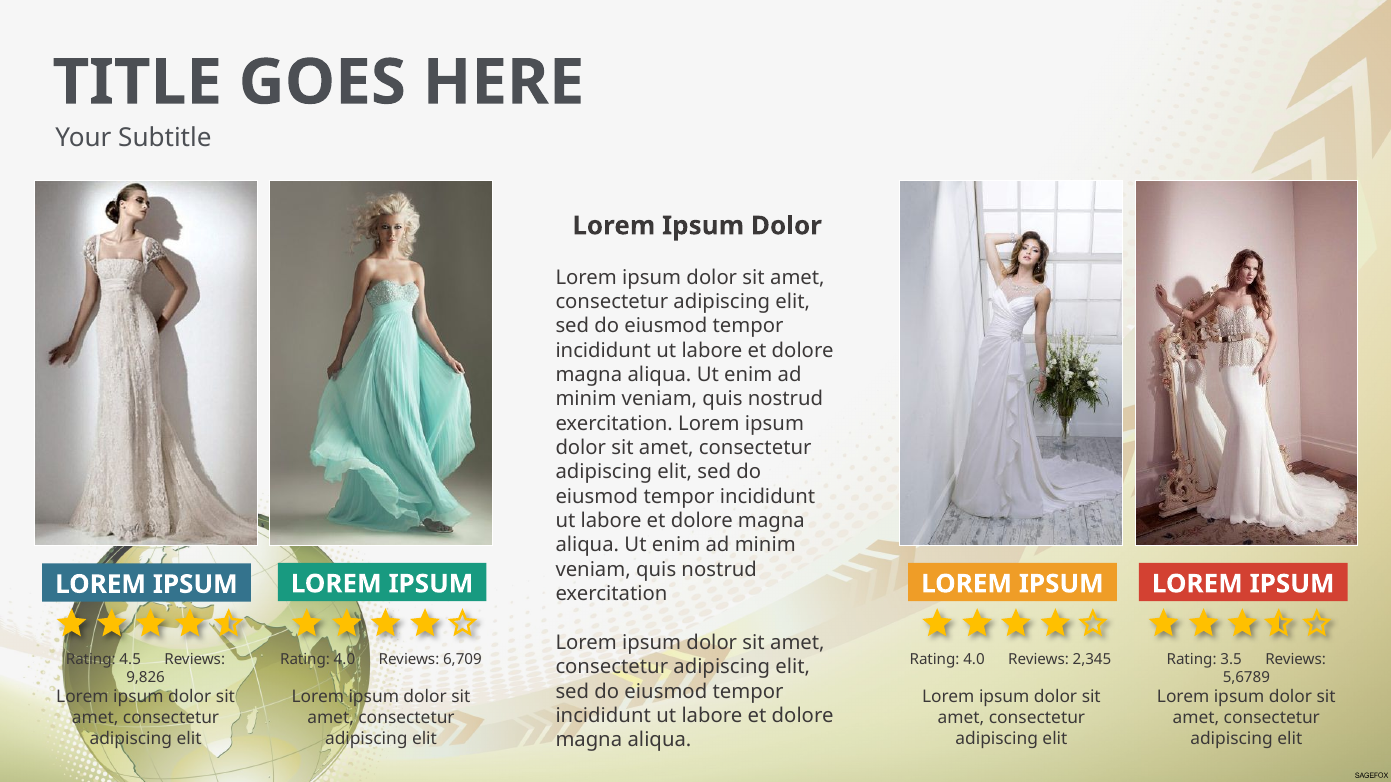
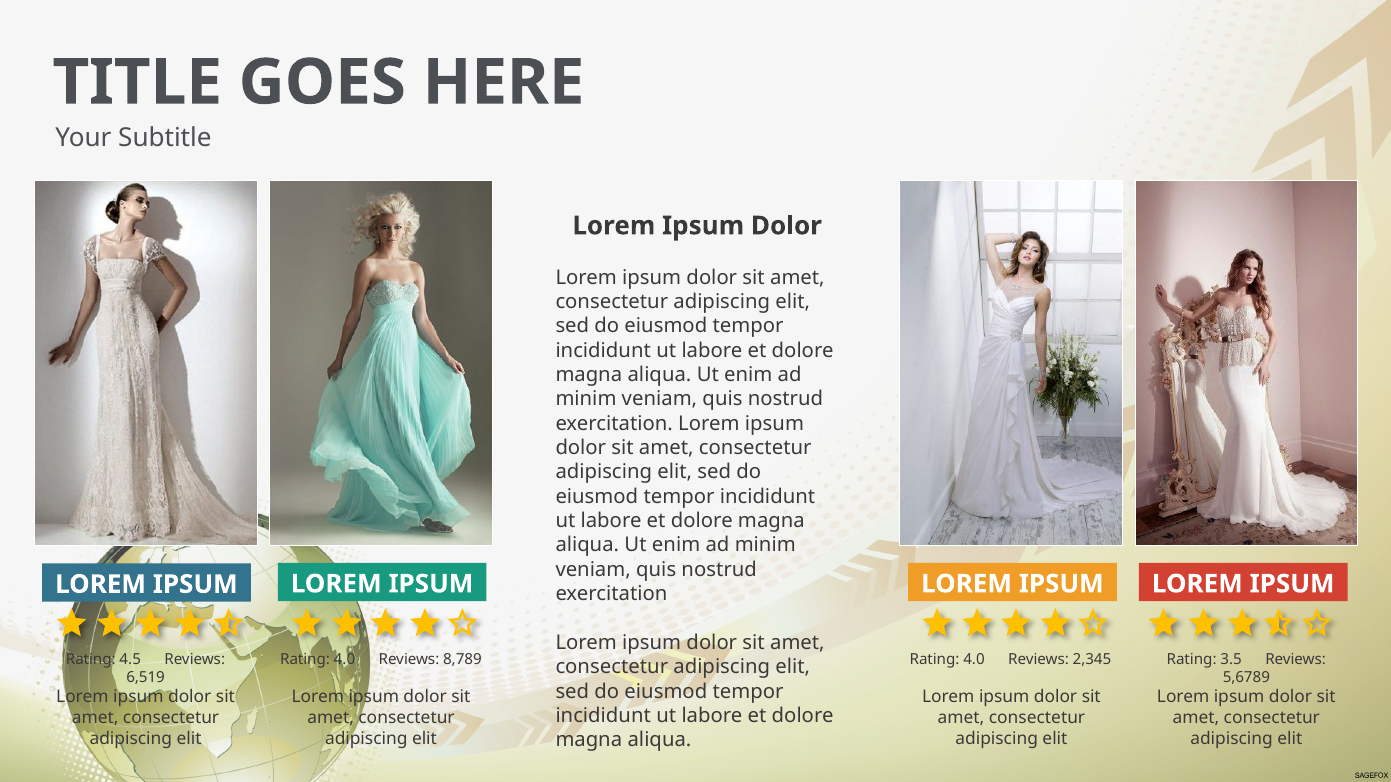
6,709: 6,709 -> 8,789
9,826: 9,826 -> 6,519
